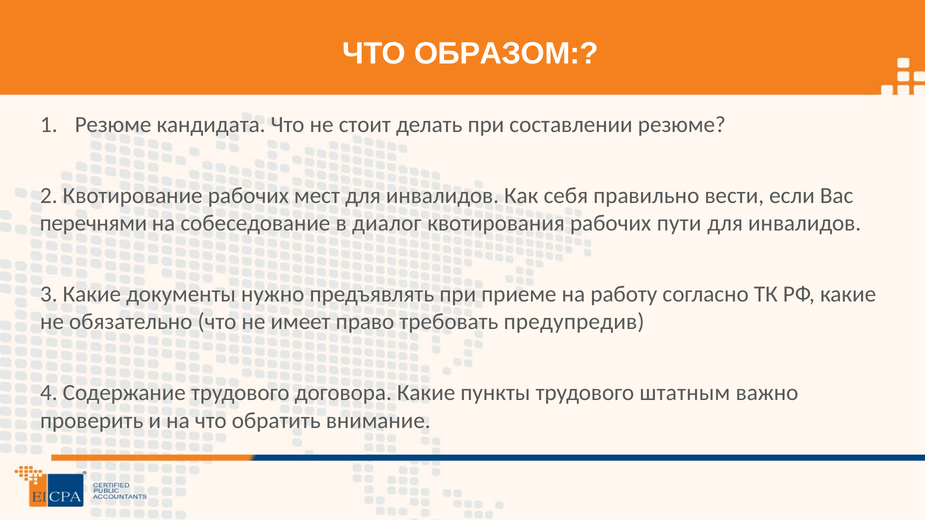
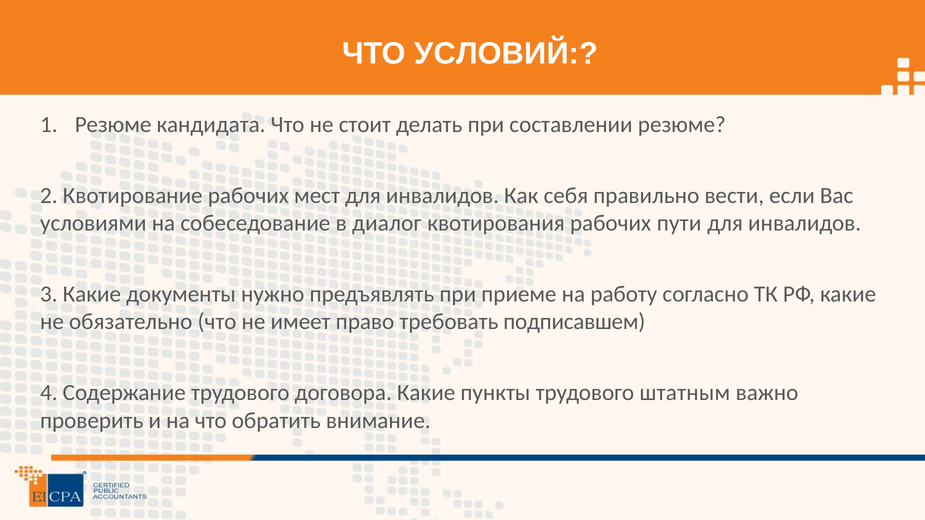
ОБРАЗОМ: ОБРАЗОМ -> УСЛОВИЙ
перечнями: перечнями -> условиями
предупредив: предупредив -> подписавшем
